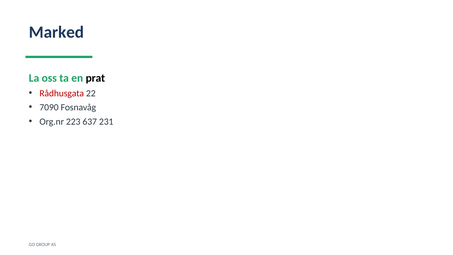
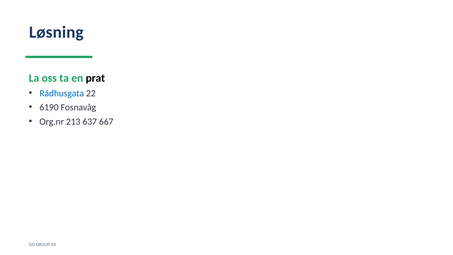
Marked: Marked -> Løsning
Rådhusgata colour: red -> blue
7090: 7090 -> 6190
223: 223 -> 213
231: 231 -> 667
